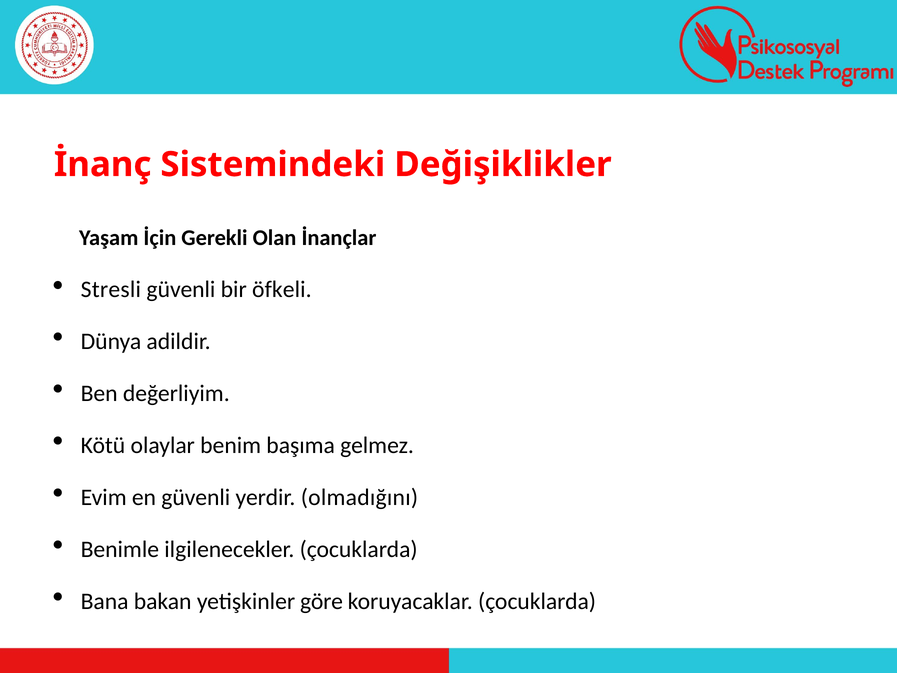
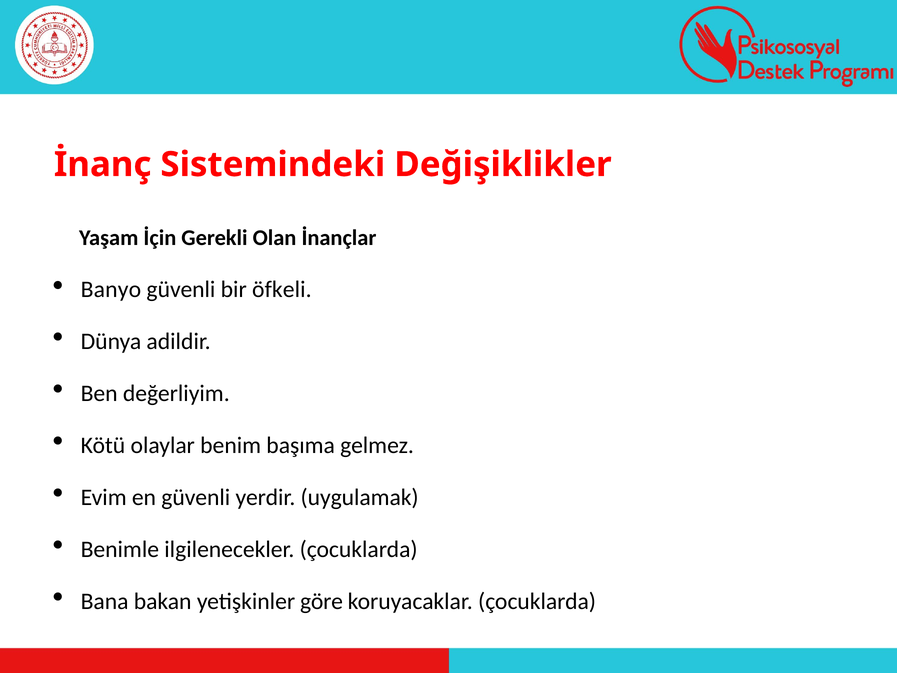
Stresli: Stresli -> Banyo
olmadığını: olmadığını -> uygulamak
